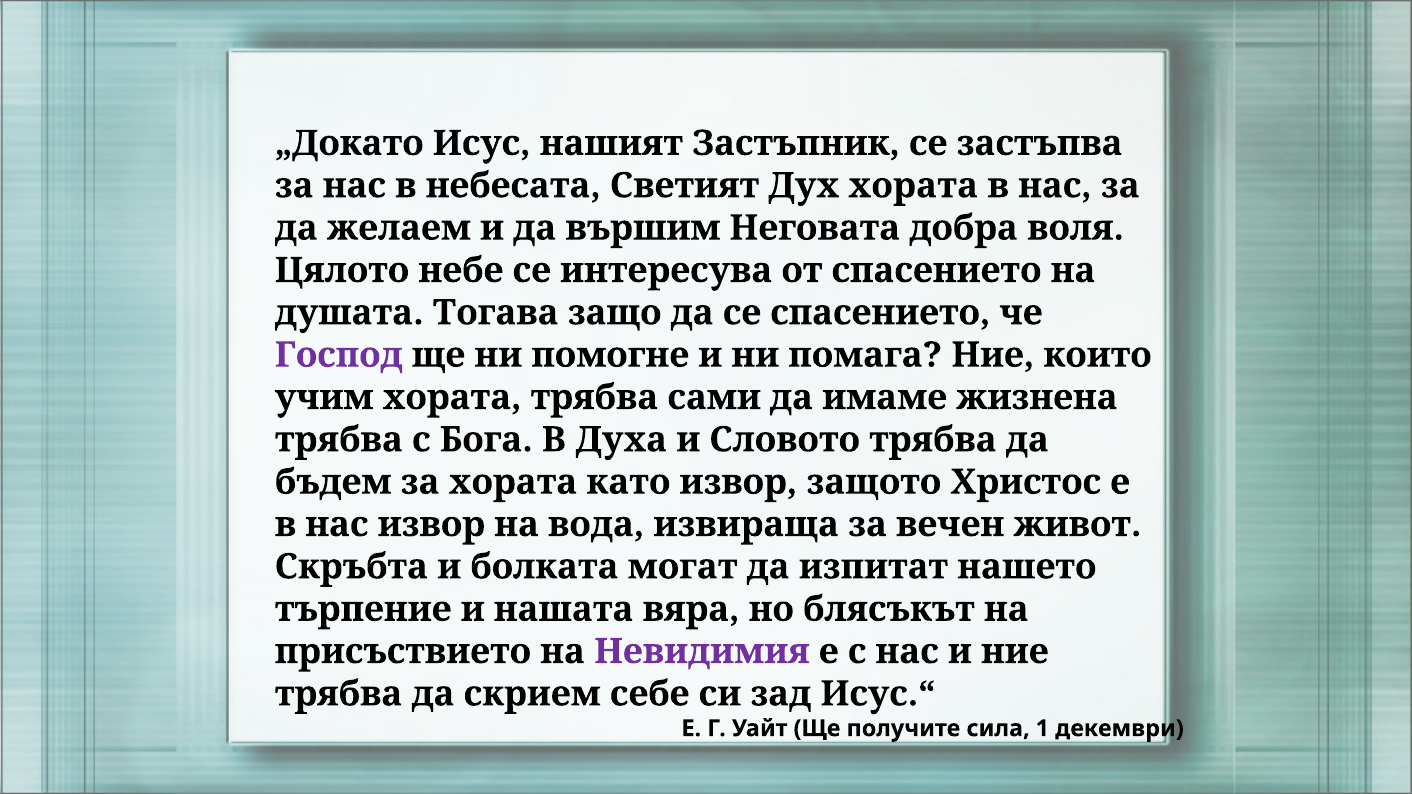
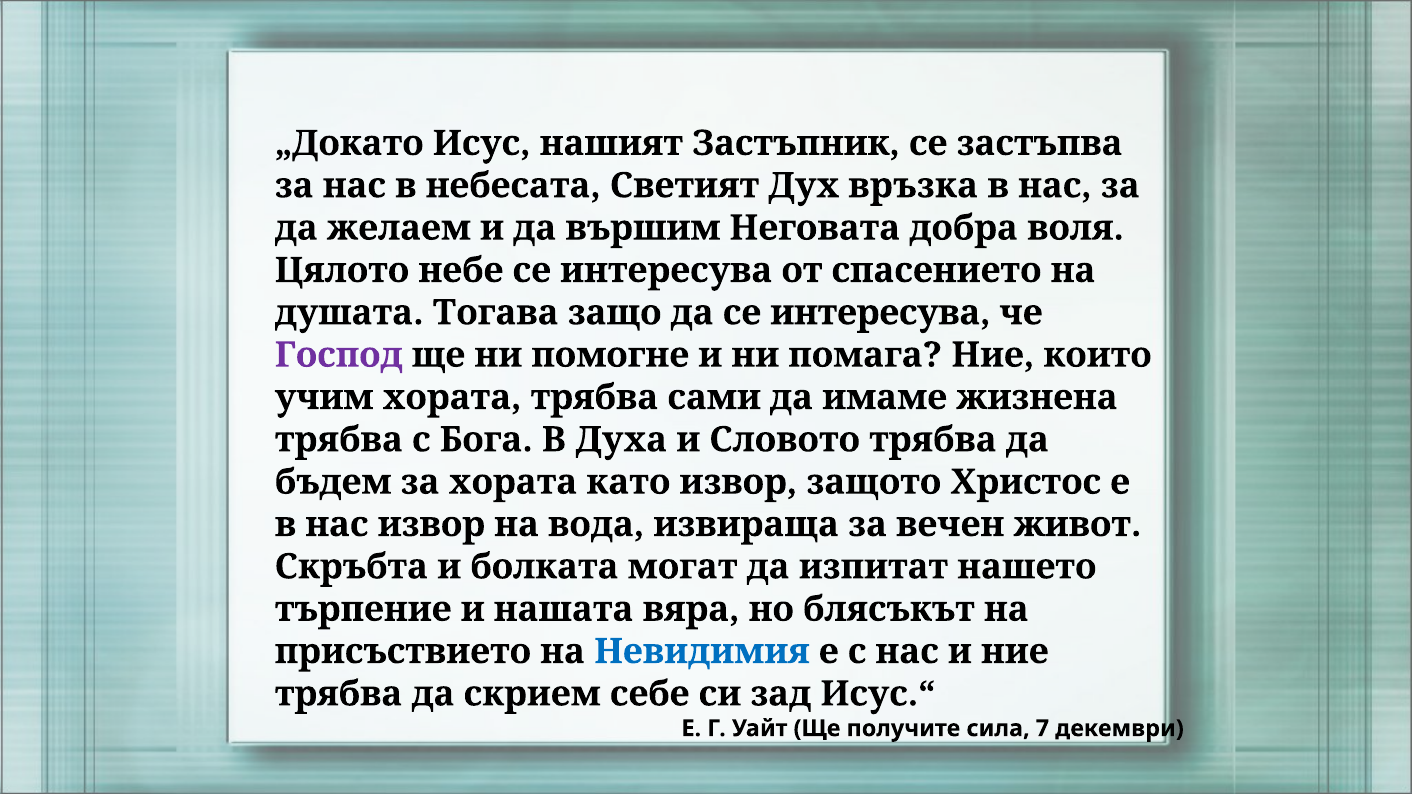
Дух хората: хората -> връзка
да се спасението: спасението -> интересува
Невидимия colour: purple -> blue
1: 1 -> 7
